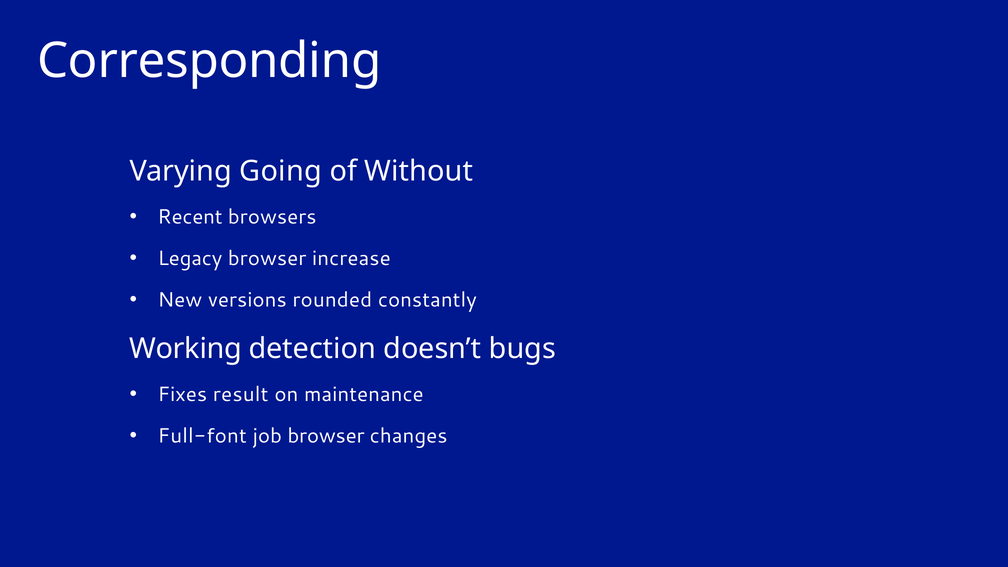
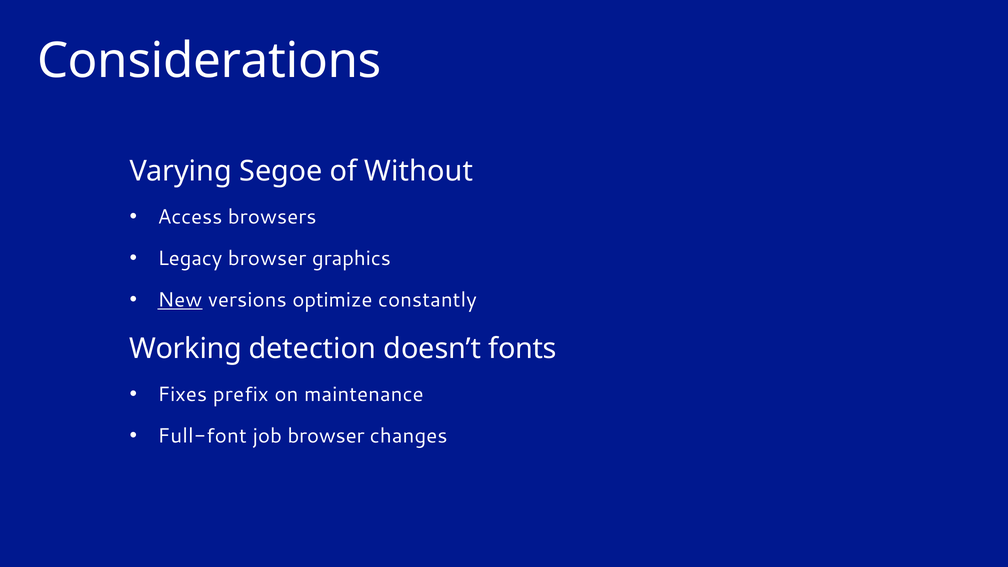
Corresponding: Corresponding -> Considerations
Going: Going -> Segoe
Recent: Recent -> Access
increase: increase -> graphics
New underline: none -> present
rounded: rounded -> optimize
bugs: bugs -> fonts
result: result -> prefix
